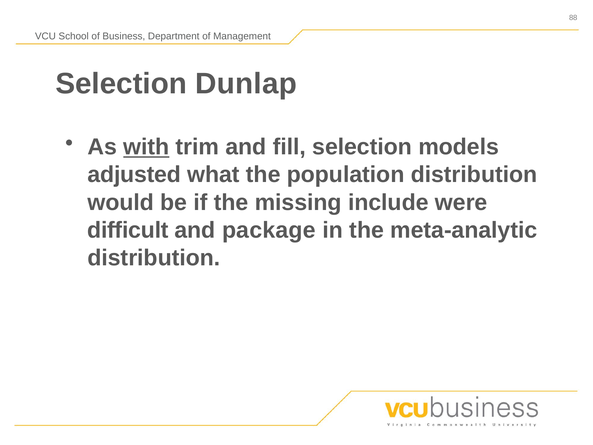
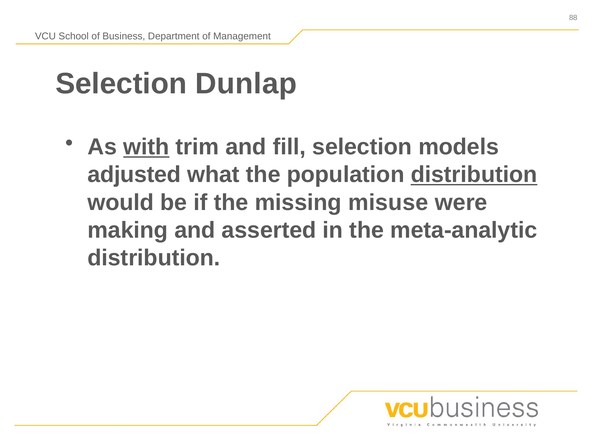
distribution at (474, 175) underline: none -> present
include: include -> misuse
difficult: difficult -> making
package: package -> asserted
